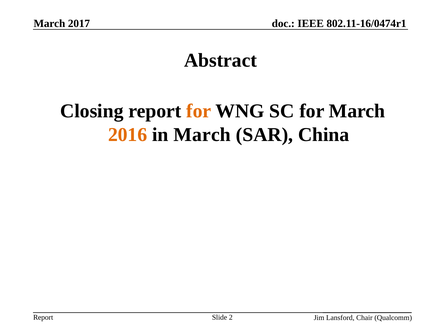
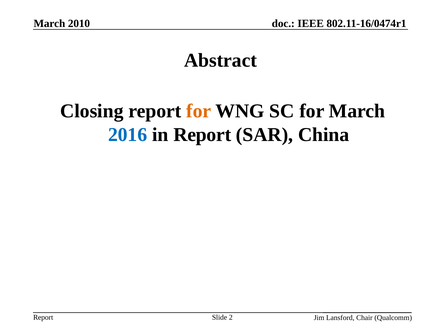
2017: 2017 -> 2010
2016 colour: orange -> blue
in March: March -> Report
